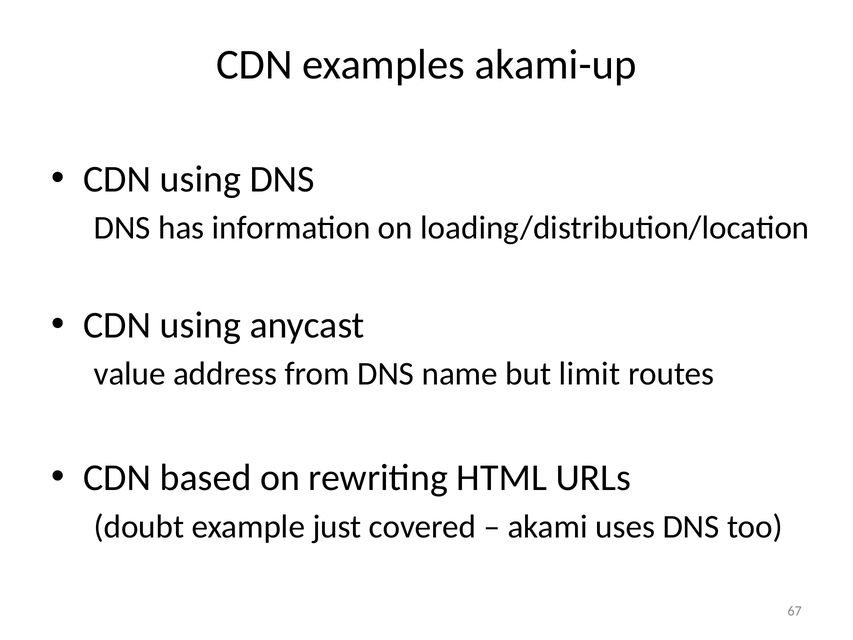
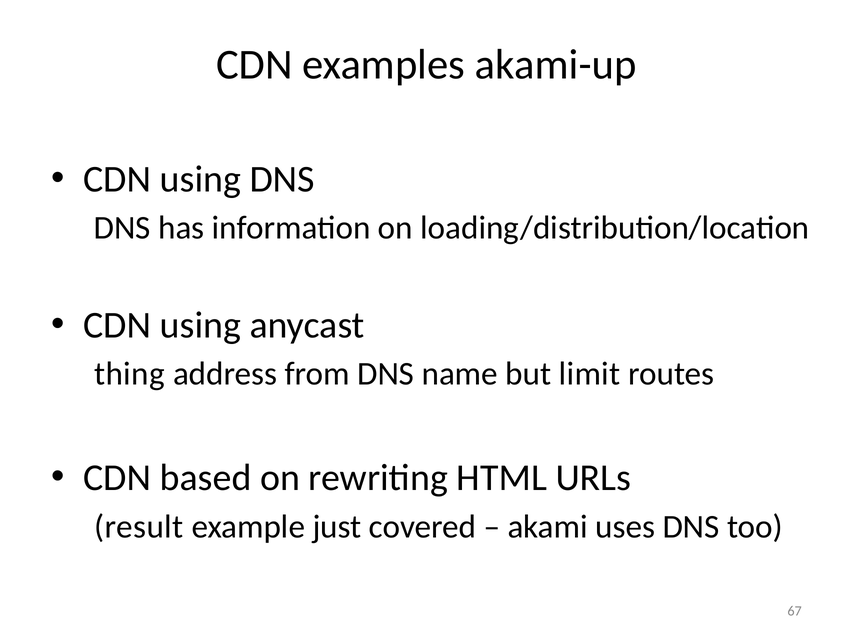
value: value -> thing
doubt: doubt -> result
